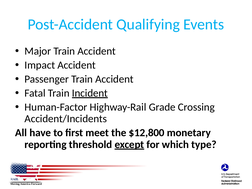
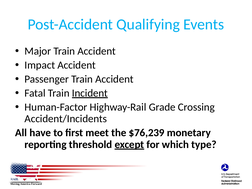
$12,800: $12,800 -> $76,239
